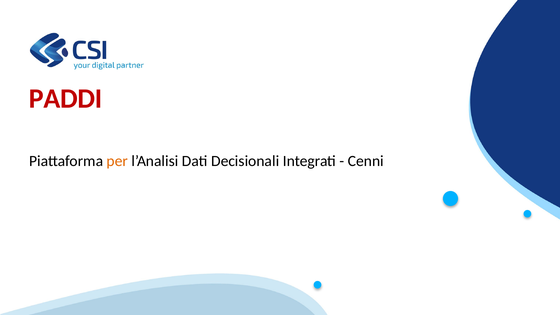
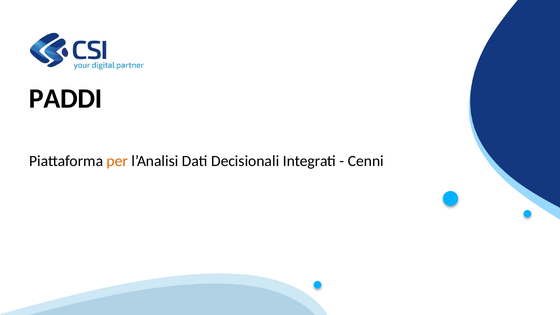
PADDI colour: red -> black
